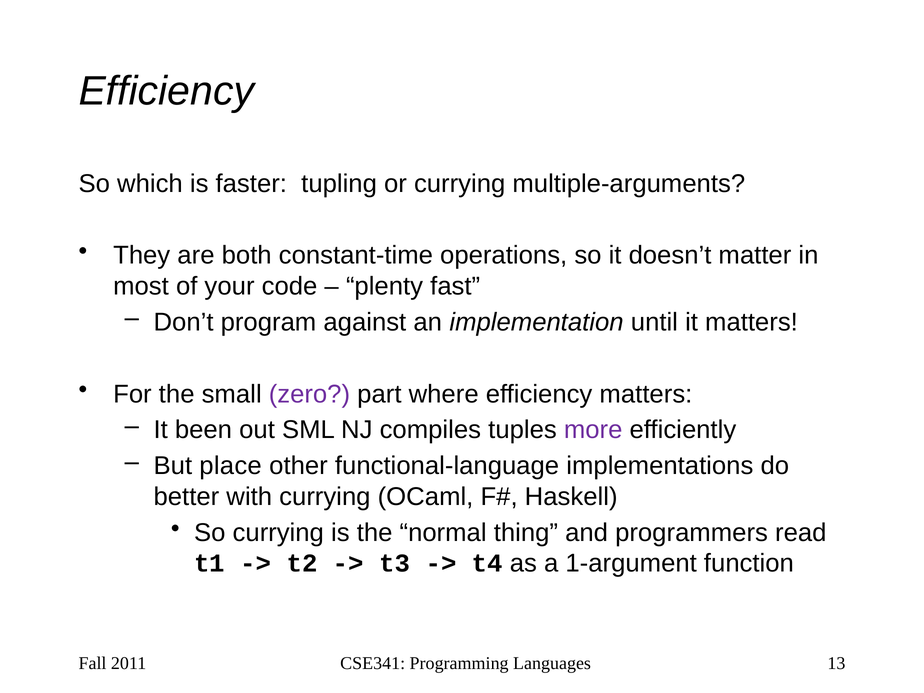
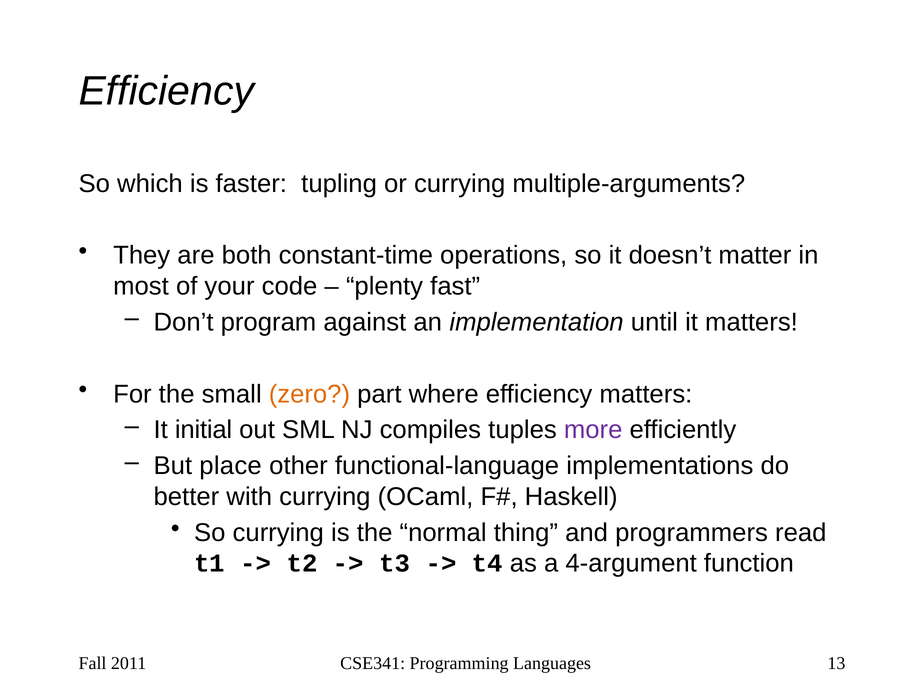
zero colour: purple -> orange
been: been -> initial
1-argument: 1-argument -> 4-argument
